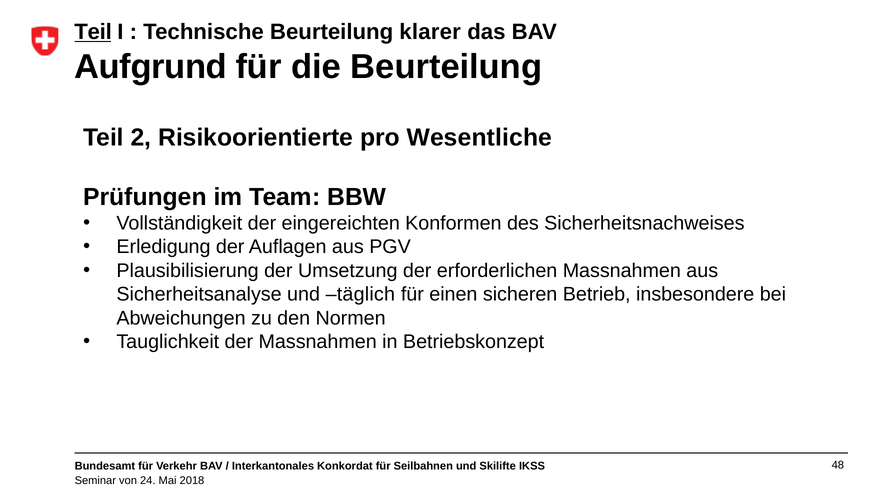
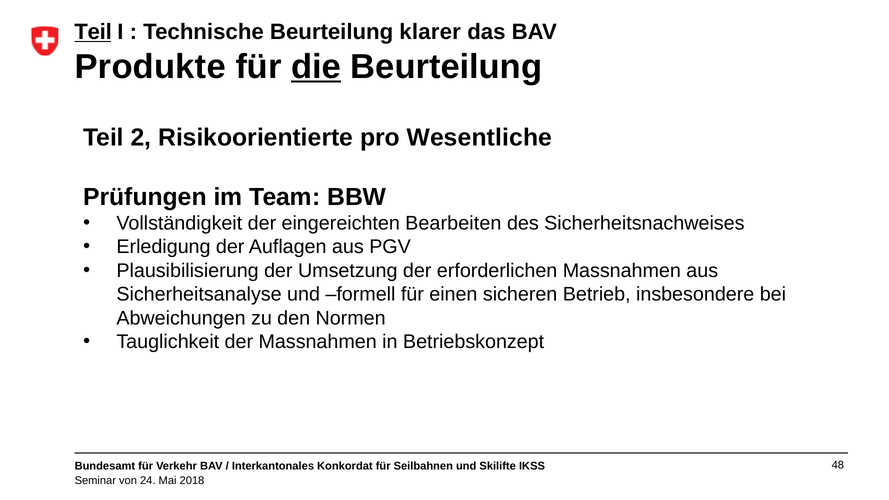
Aufgrund: Aufgrund -> Produkte
die underline: none -> present
Konformen: Konformen -> Bearbeiten
täglich: täglich -> formell
